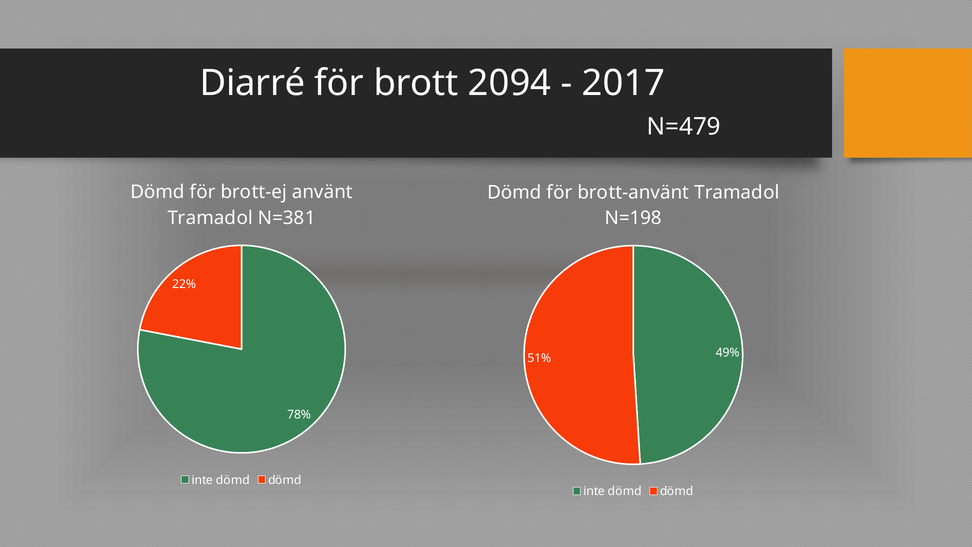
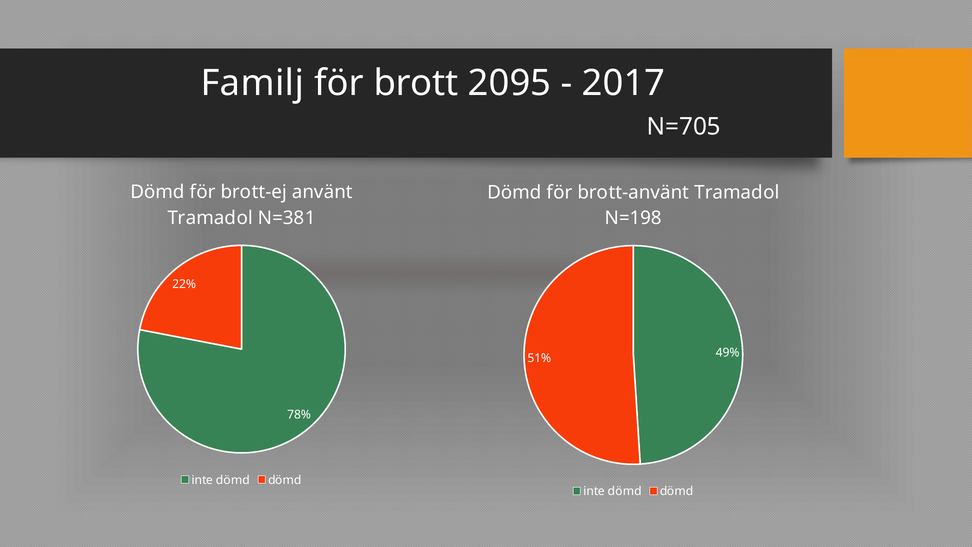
Diarré: Diarré -> Familj
2094: 2094 -> 2095
N=479: N=479 -> N=705
